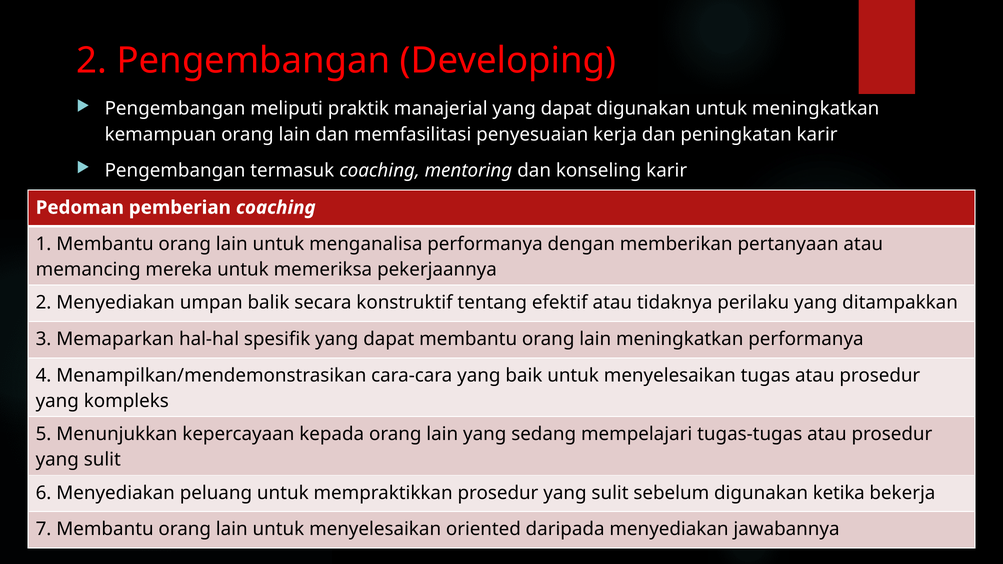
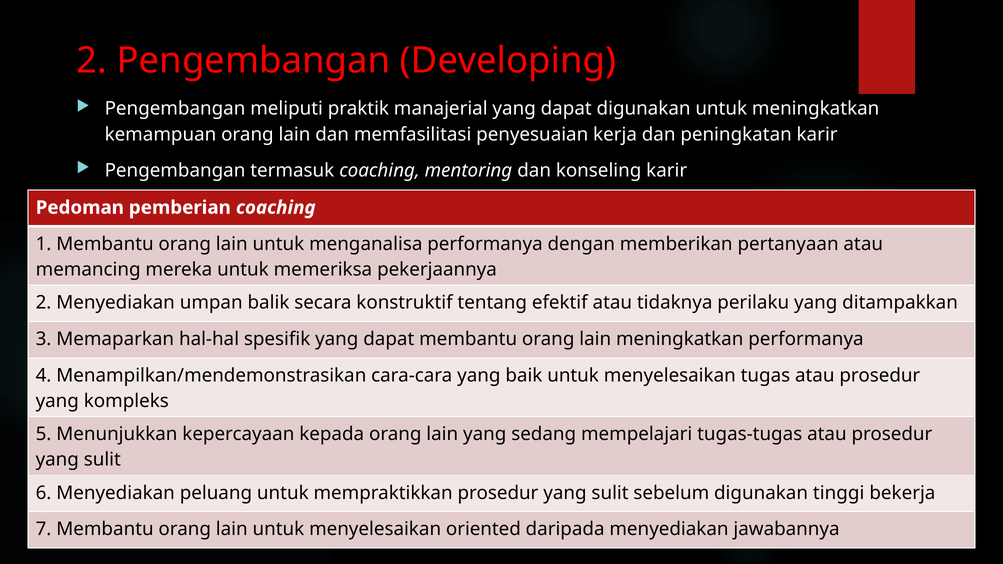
ketika: ketika -> tinggi
